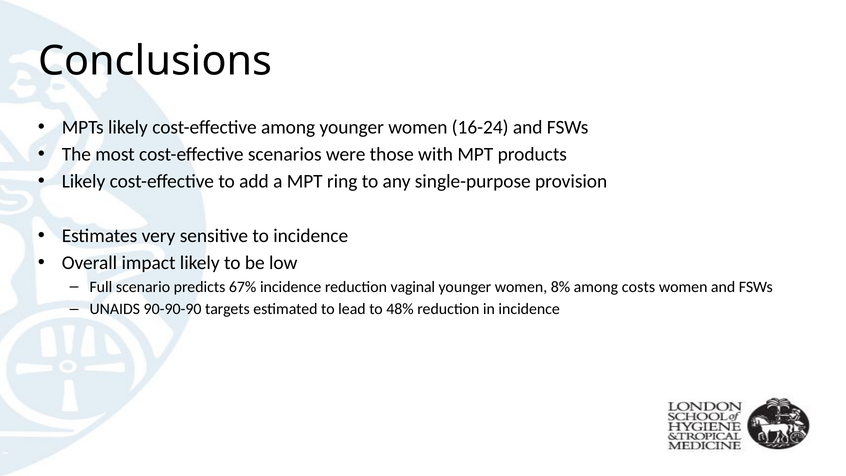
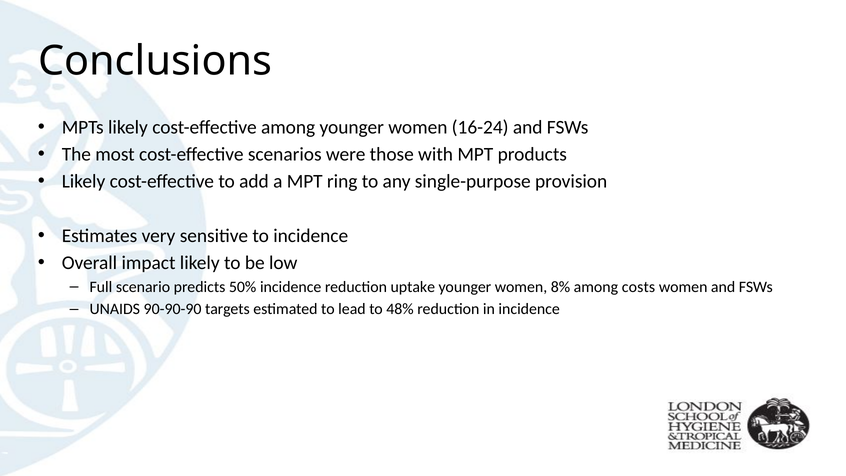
67%: 67% -> 50%
vaginal: vaginal -> uptake
